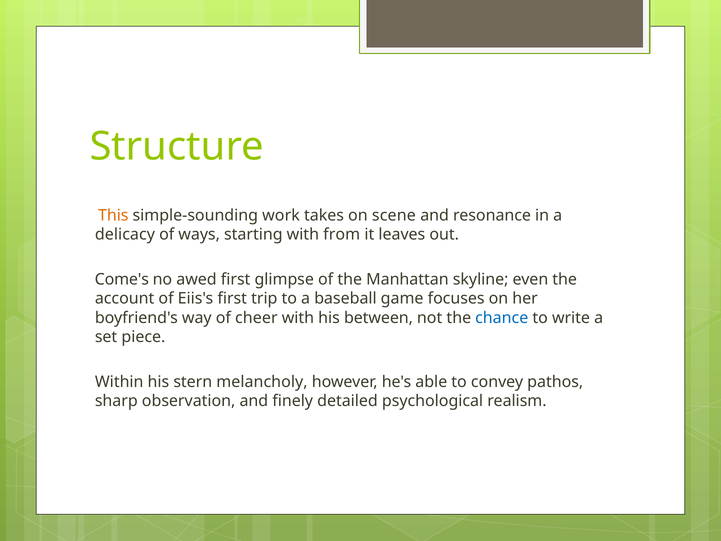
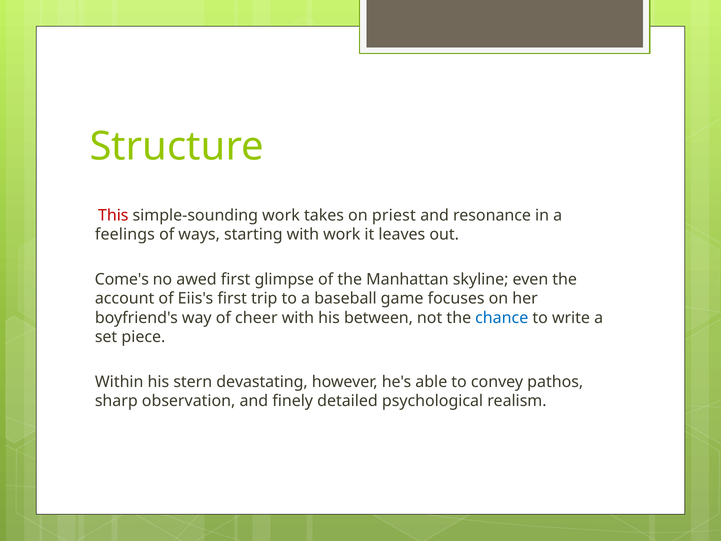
This colour: orange -> red
scene: scene -> priest
delicacy: delicacy -> feelings
with from: from -> work
melancholy: melancholy -> devastating
